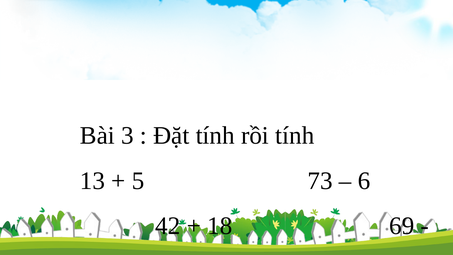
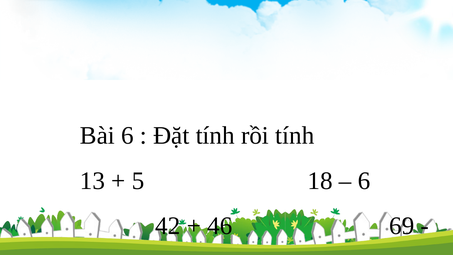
Bài 3: 3 -> 6
73: 73 -> 18
18: 18 -> 46
